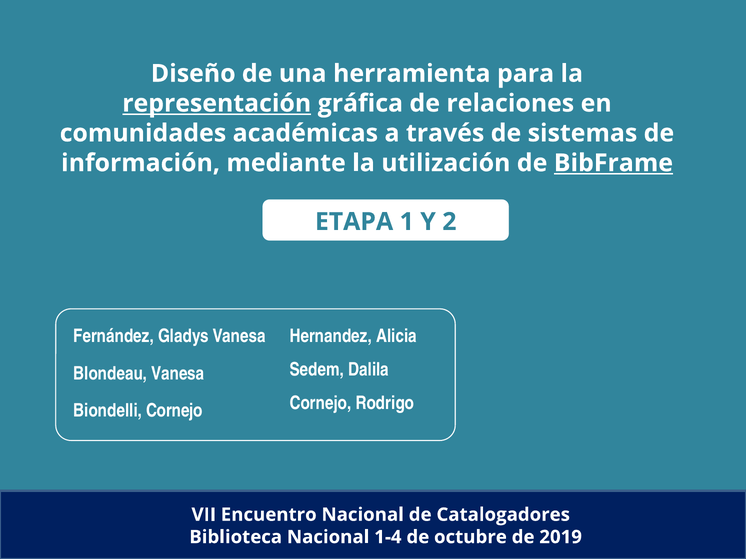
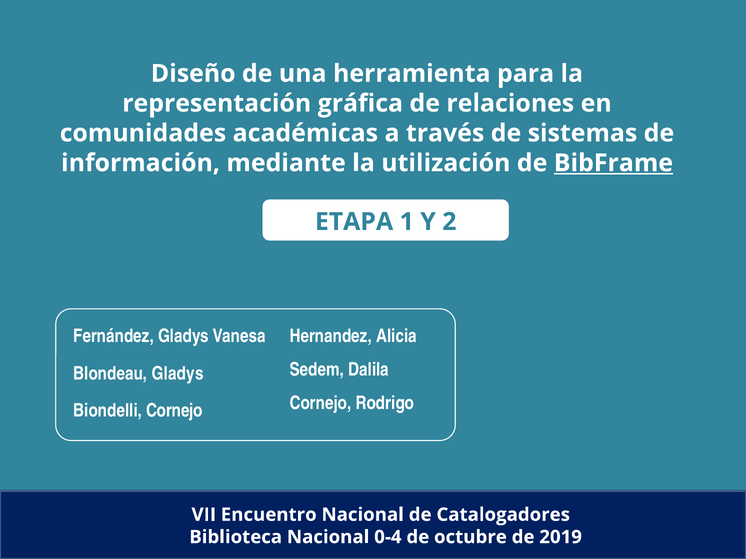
representación underline: present -> none
Blondeau Vanesa: Vanesa -> Gladys
1-4: 1-4 -> 0-4
